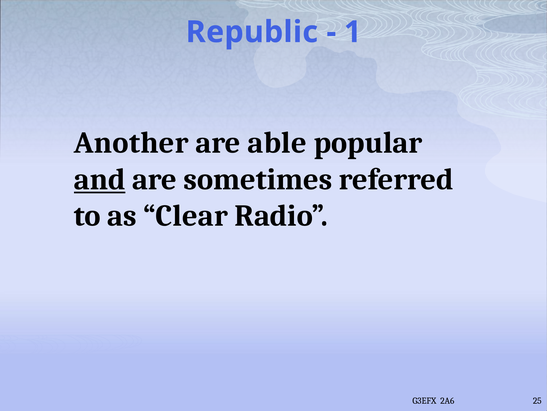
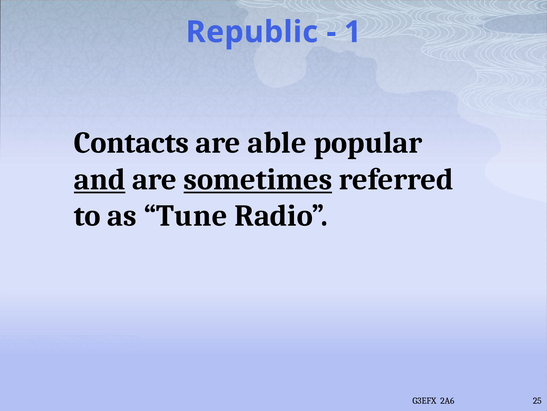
Another: Another -> Contacts
sometimes underline: none -> present
Clear: Clear -> Tune
